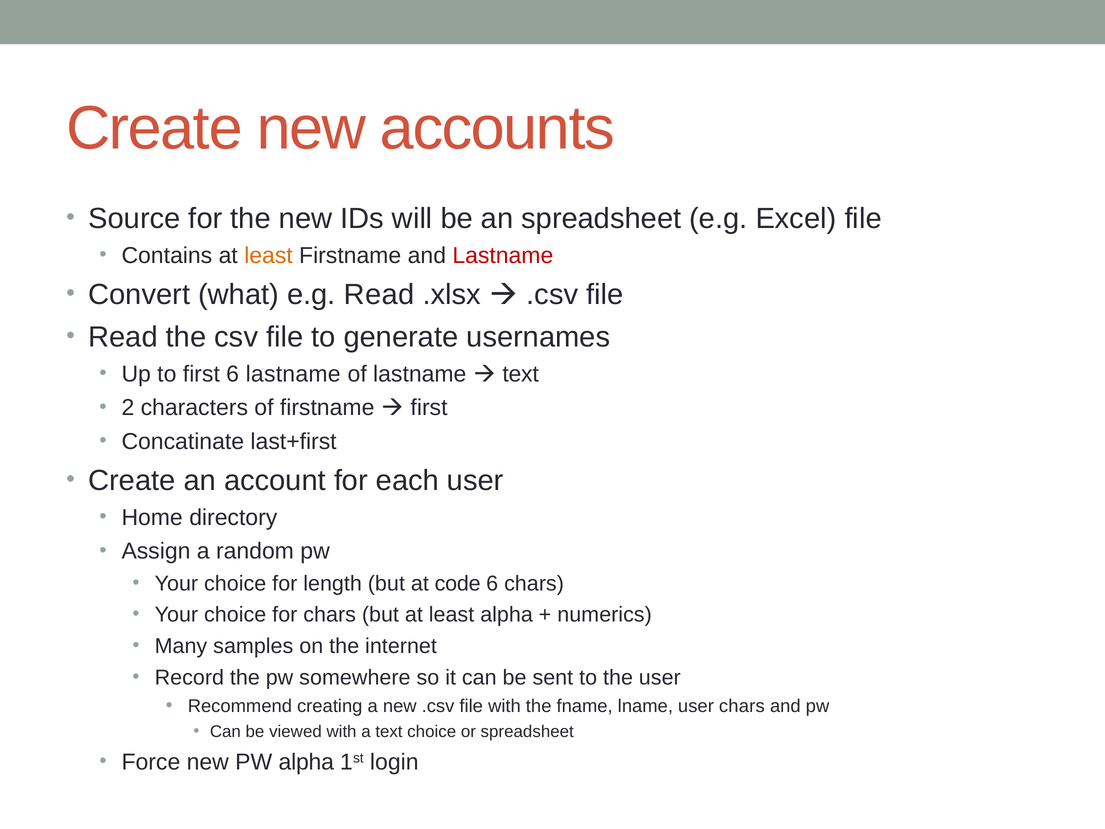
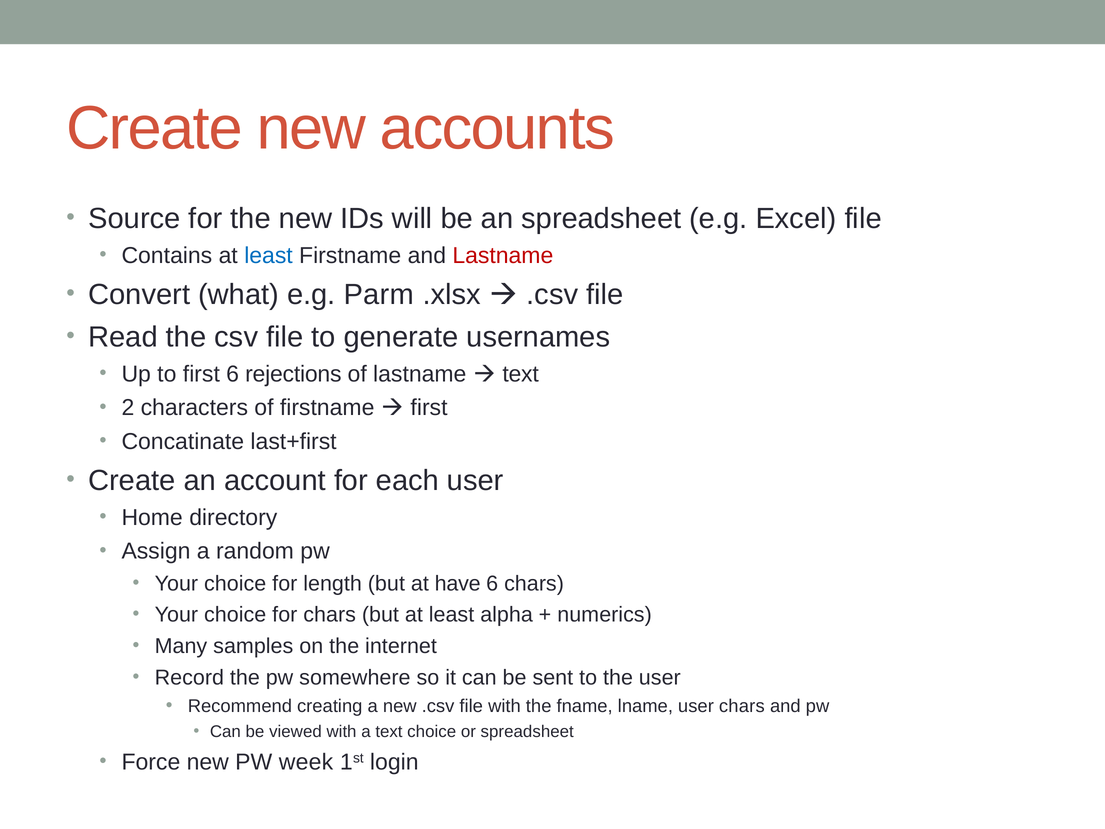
least at (269, 255) colour: orange -> blue
e.g Read: Read -> Parm
6 lastname: lastname -> rejections
code: code -> have
PW alpha: alpha -> week
